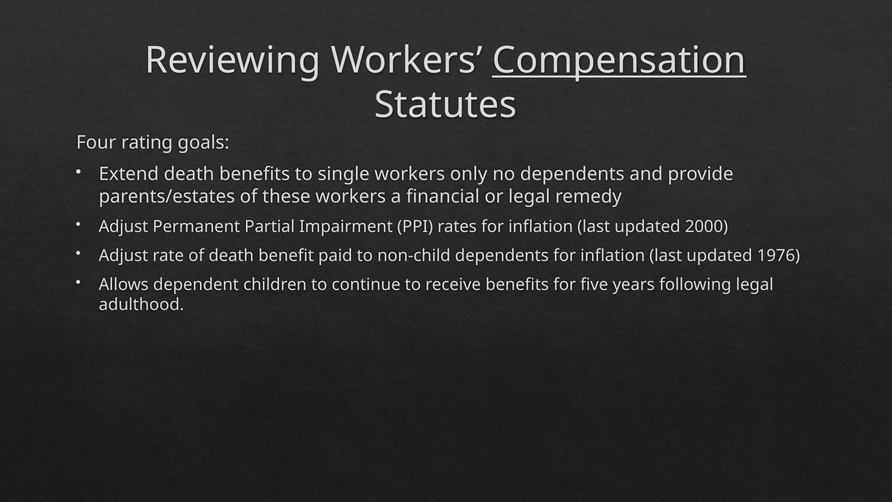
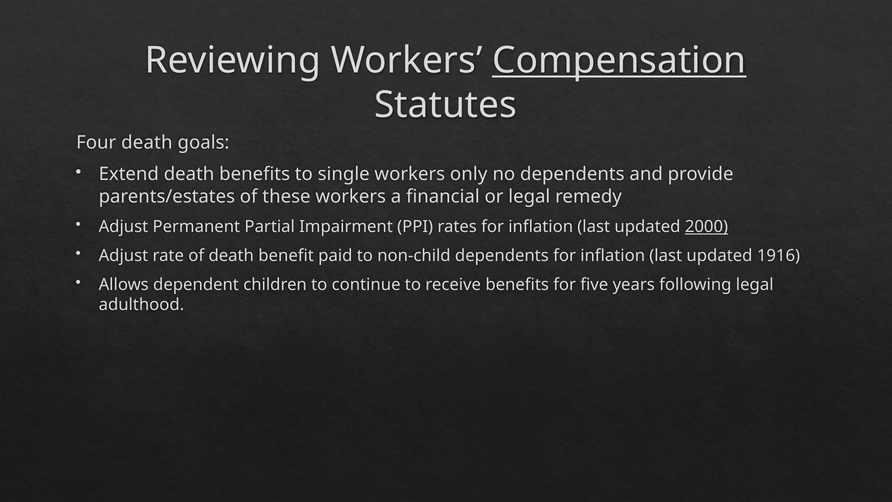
Four rating: rating -> death
2000 underline: none -> present
1976: 1976 -> 1916
